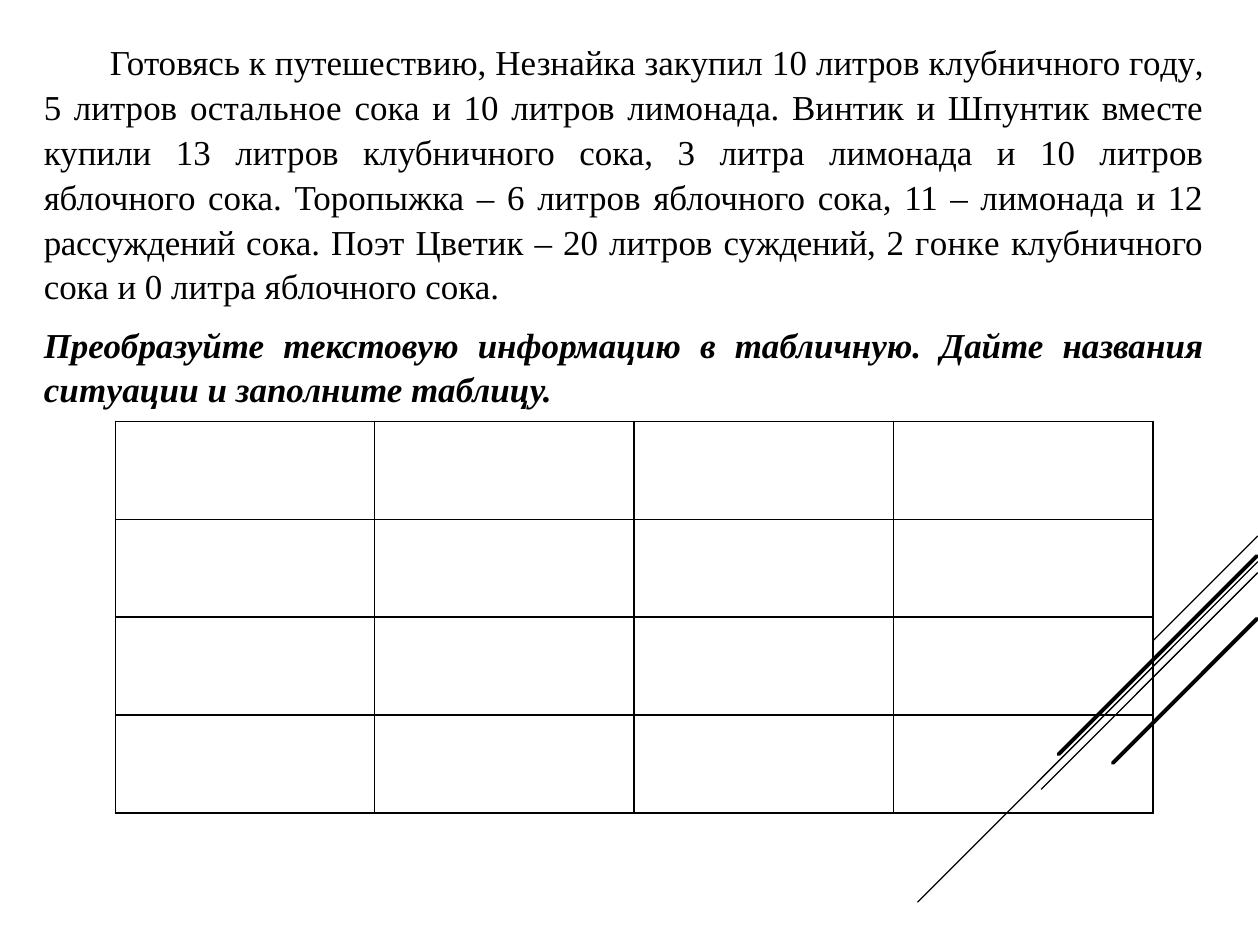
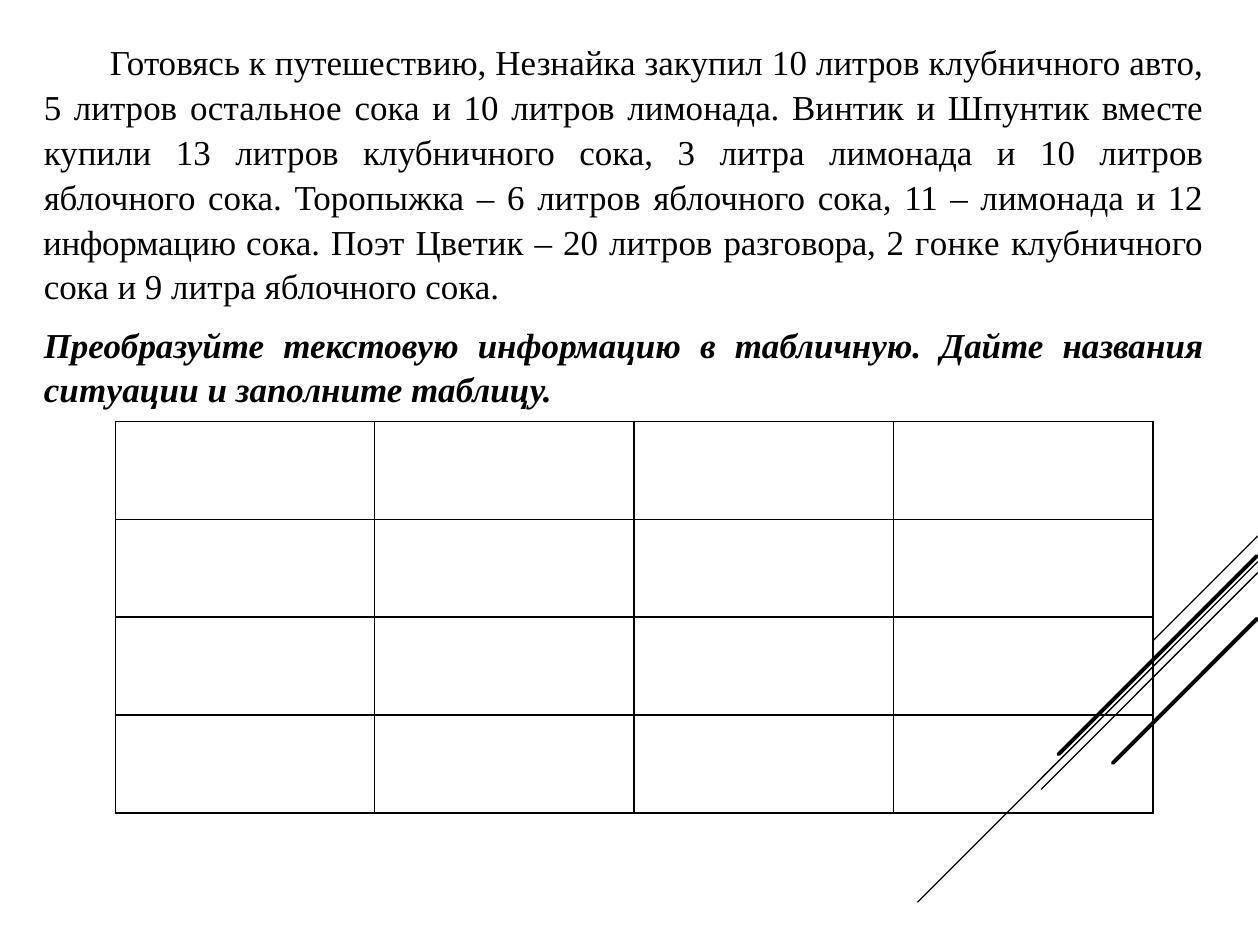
году: году -> авто
рассуждений at (140, 243): рассуждений -> информацию
суждений: суждений -> разговора
0: 0 -> 9
